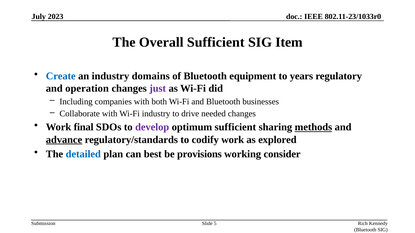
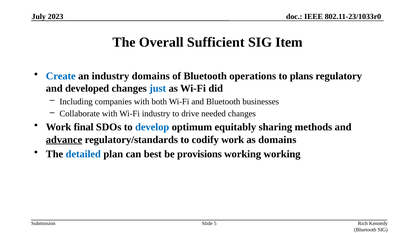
equipment: equipment -> operations
years: years -> plans
operation: operation -> developed
just colour: purple -> blue
develop colour: purple -> blue
optimum sufficient: sufficient -> equitably
methods underline: present -> none
as explored: explored -> domains
working consider: consider -> working
